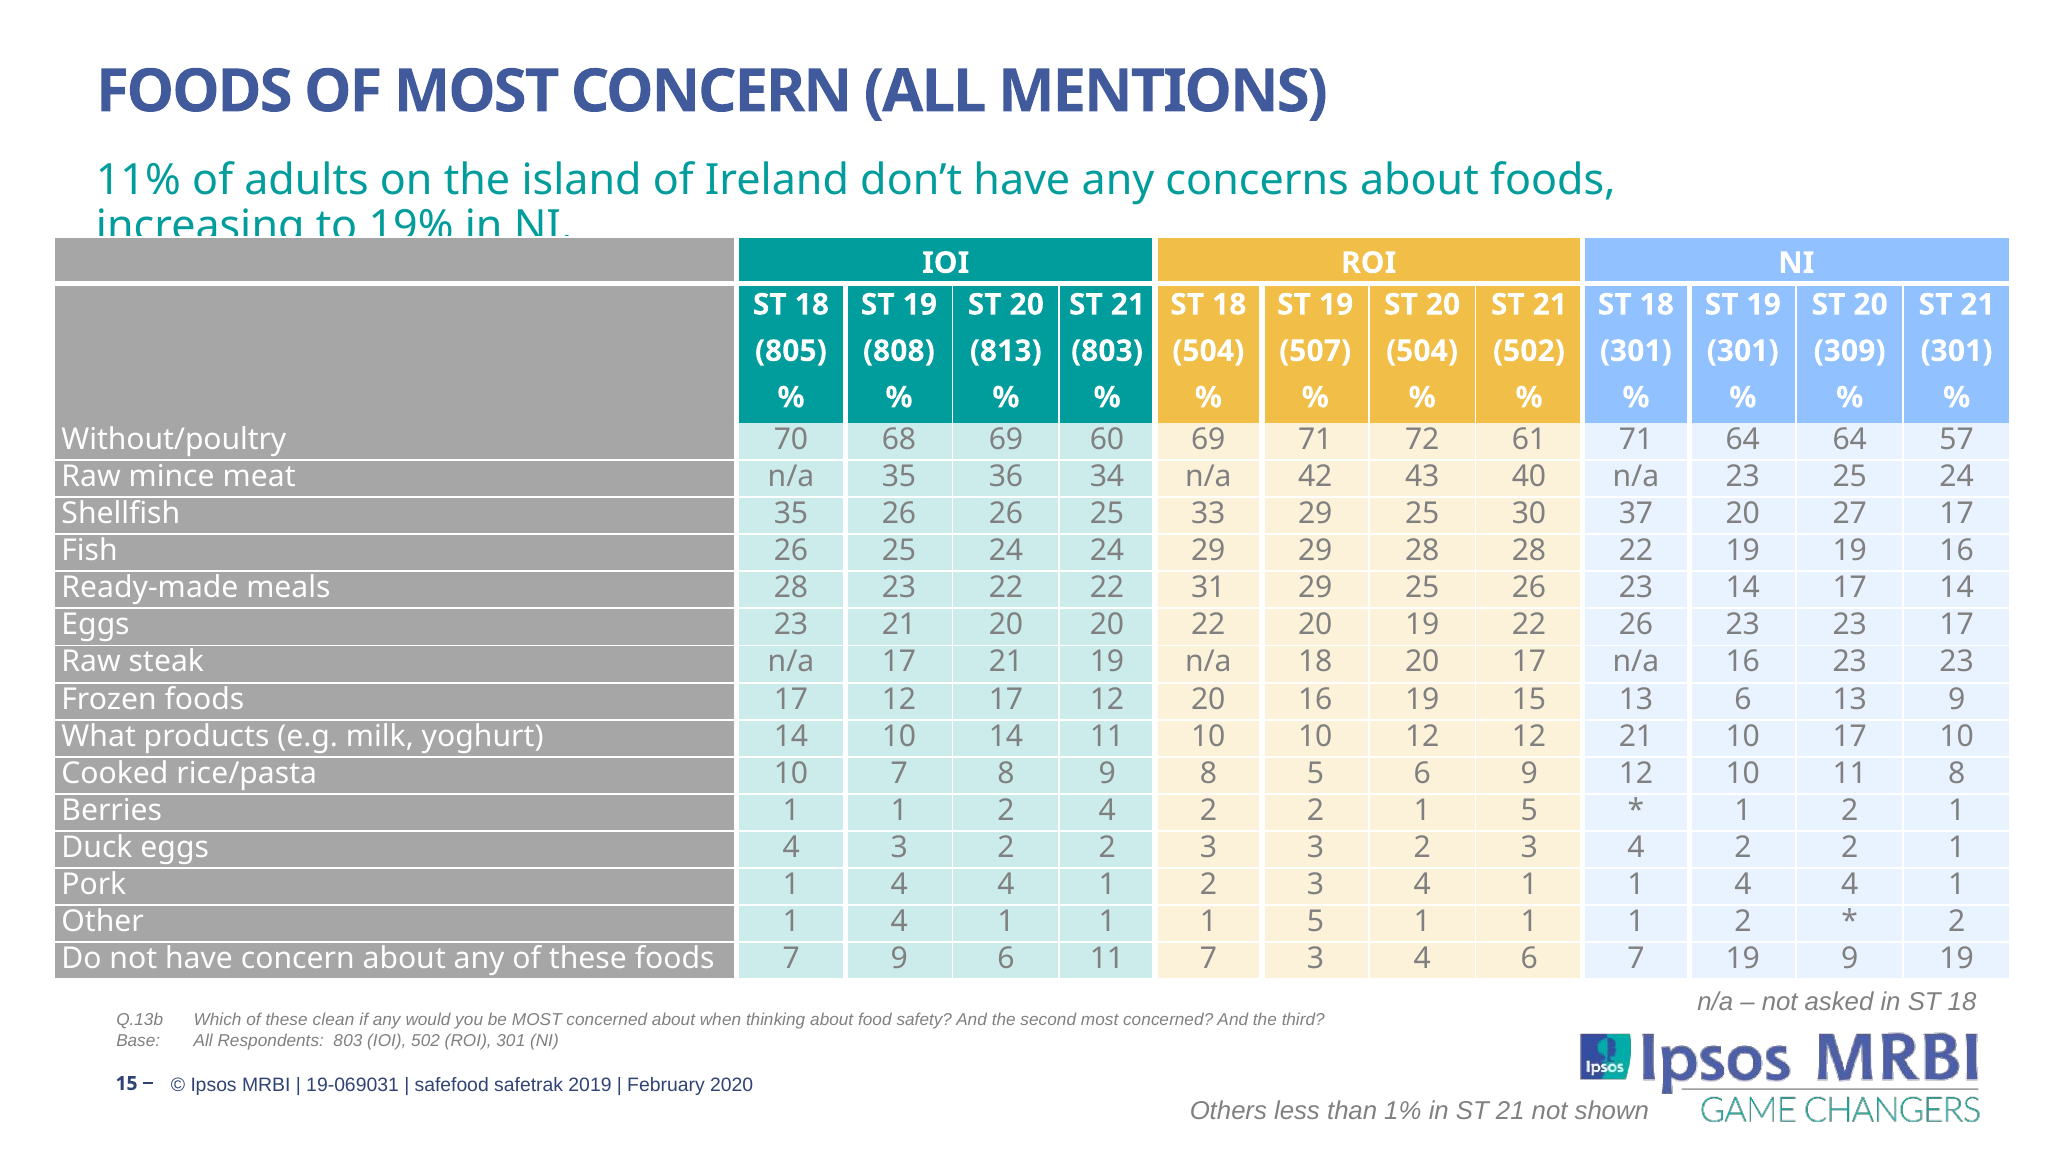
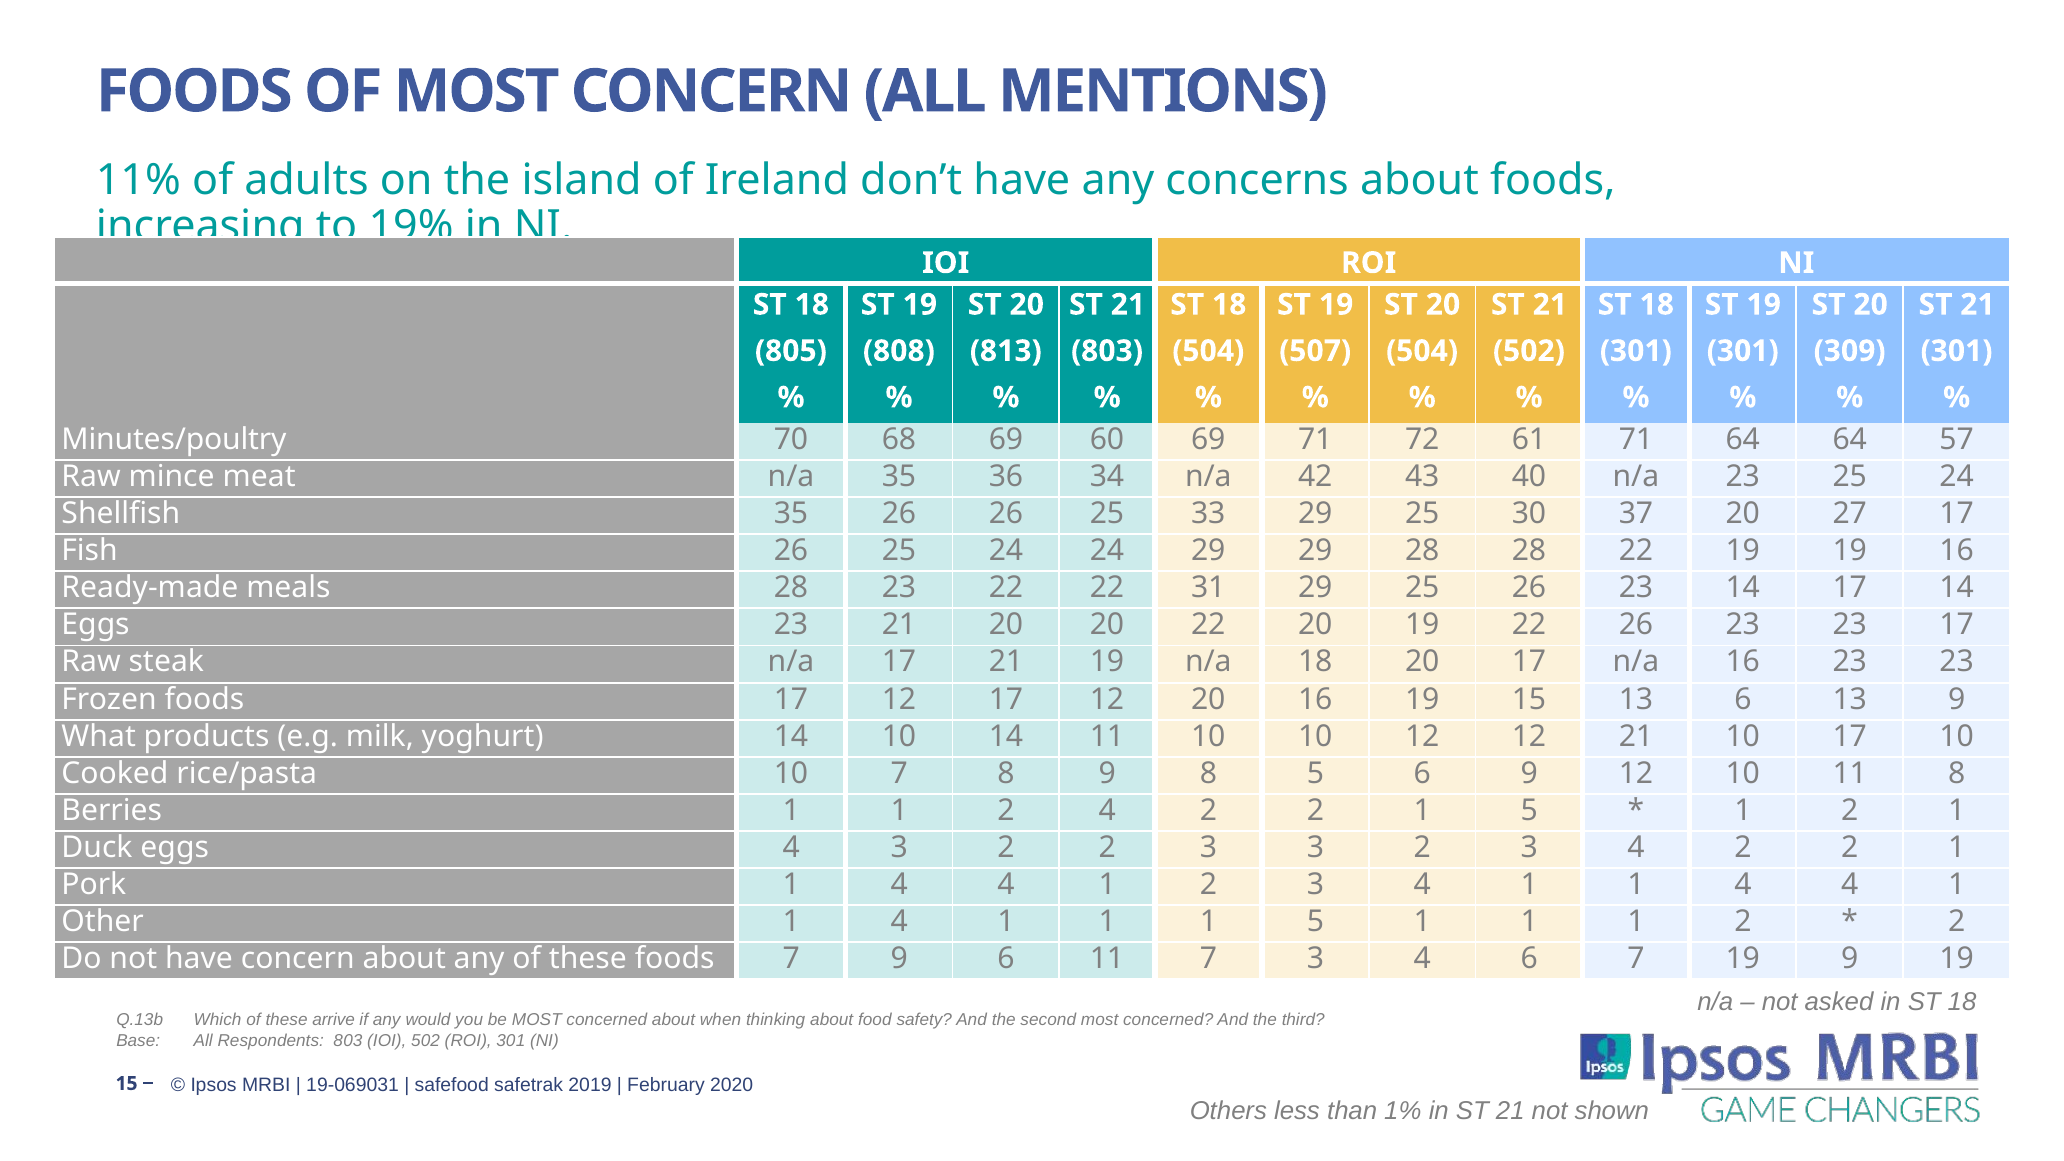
Without/poultry: Without/poultry -> Minutes/poultry
clean: clean -> arrive
